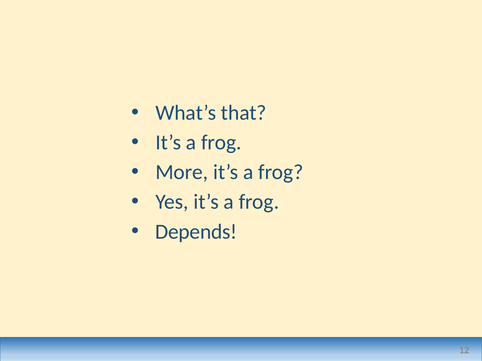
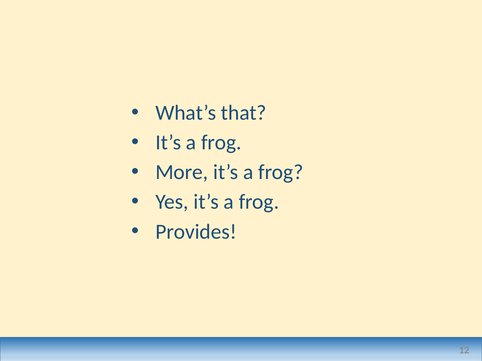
Depends: Depends -> Provides
